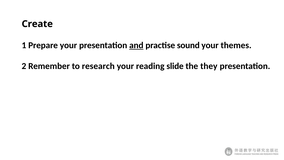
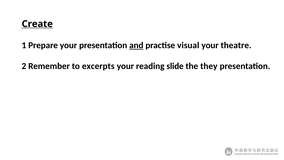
Create underline: none -> present
sound: sound -> visual
themes: themes -> theatre
research: research -> excerpts
